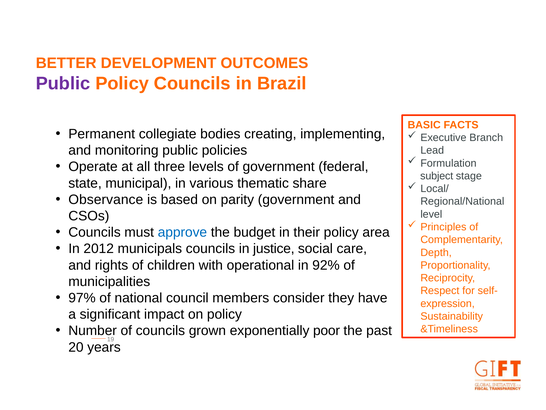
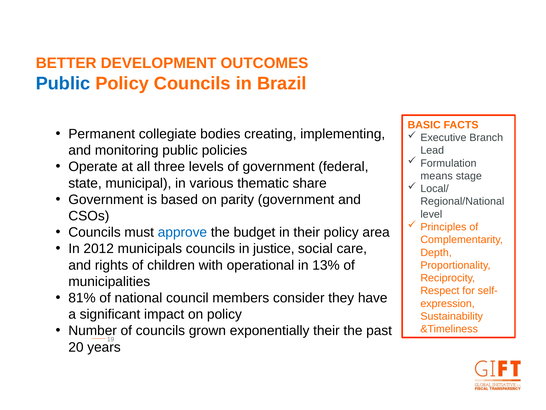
Public at (63, 83) colour: purple -> blue
subject: subject -> means
Observance at (106, 199): Observance -> Government
92%: 92% -> 13%
97%: 97% -> 81%
exponentially poor: poor -> their
